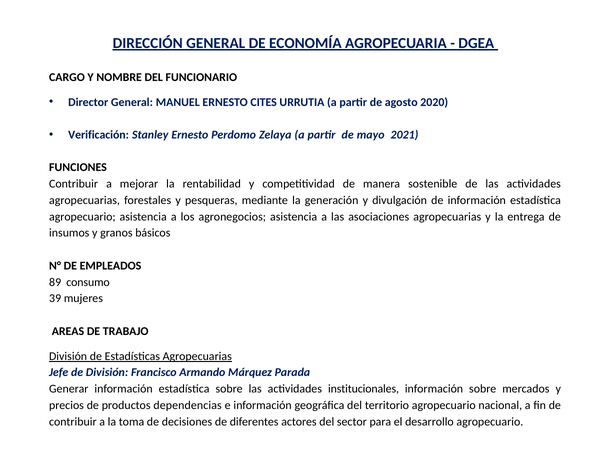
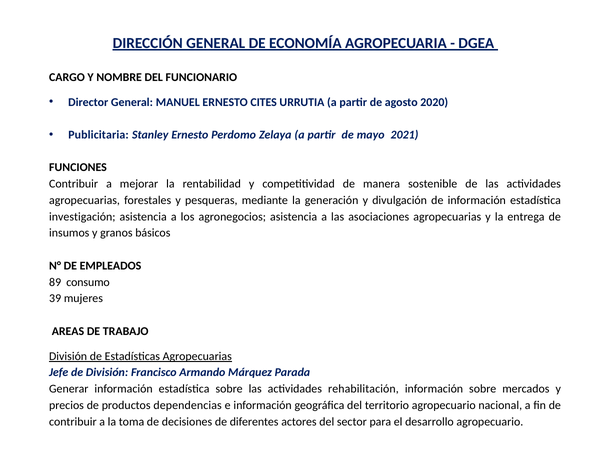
Verificación: Verificación -> Publicitaria
agropecuario at (82, 217): agropecuario -> investigación
institucionales: institucionales -> rehabilitación
